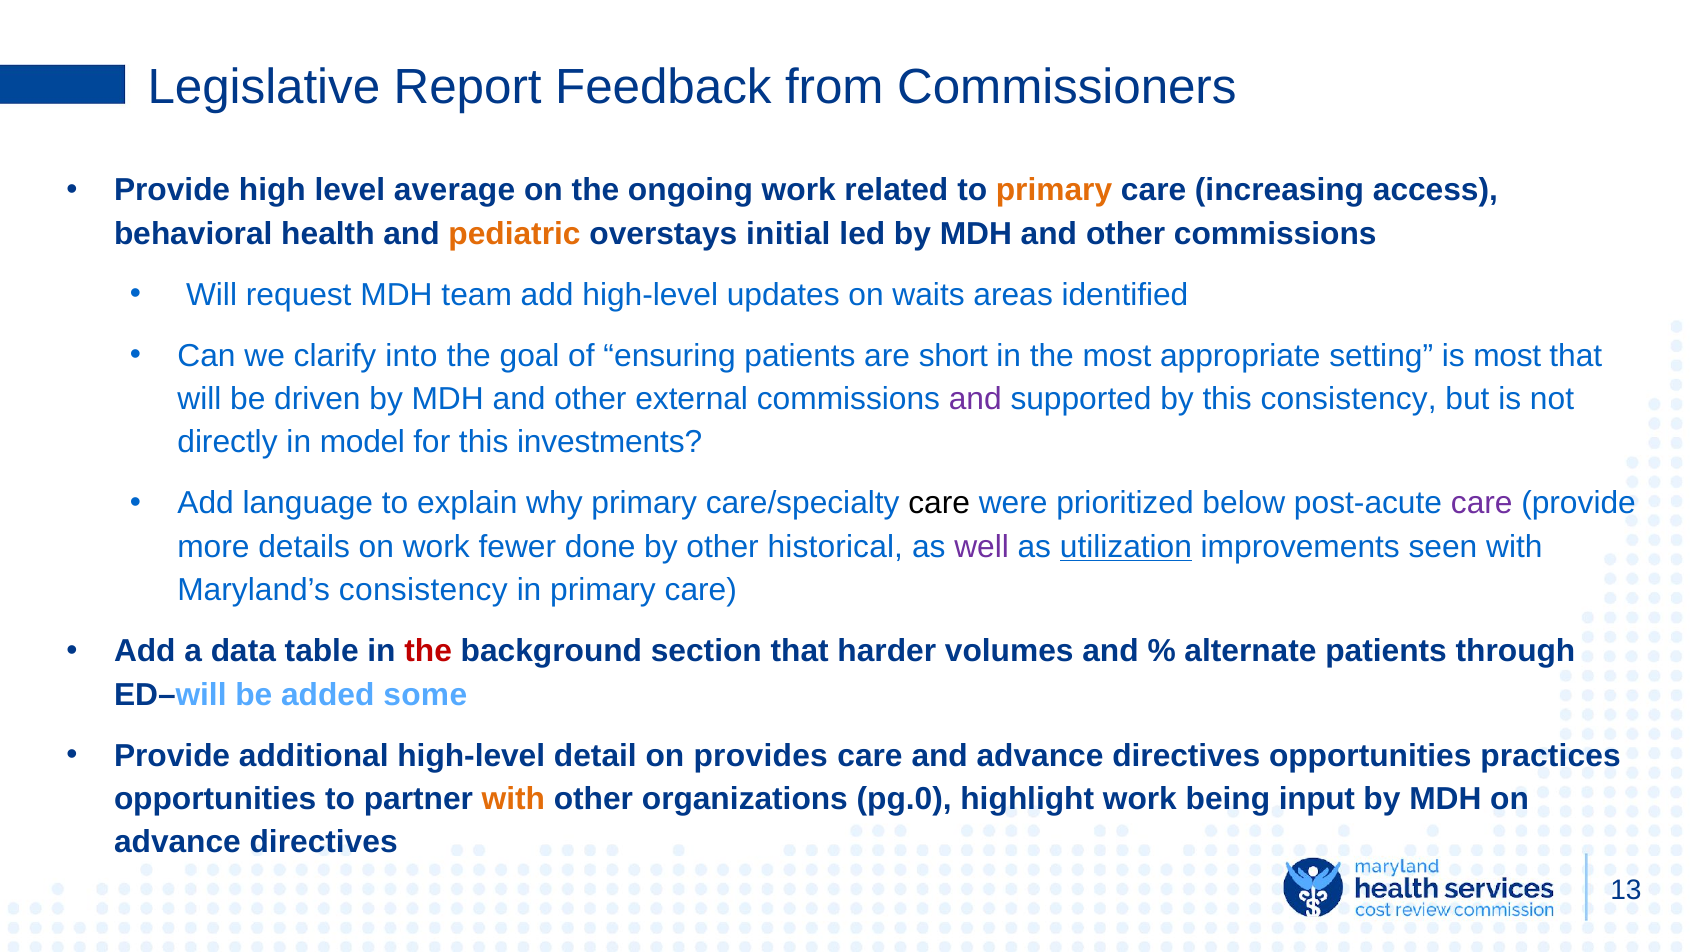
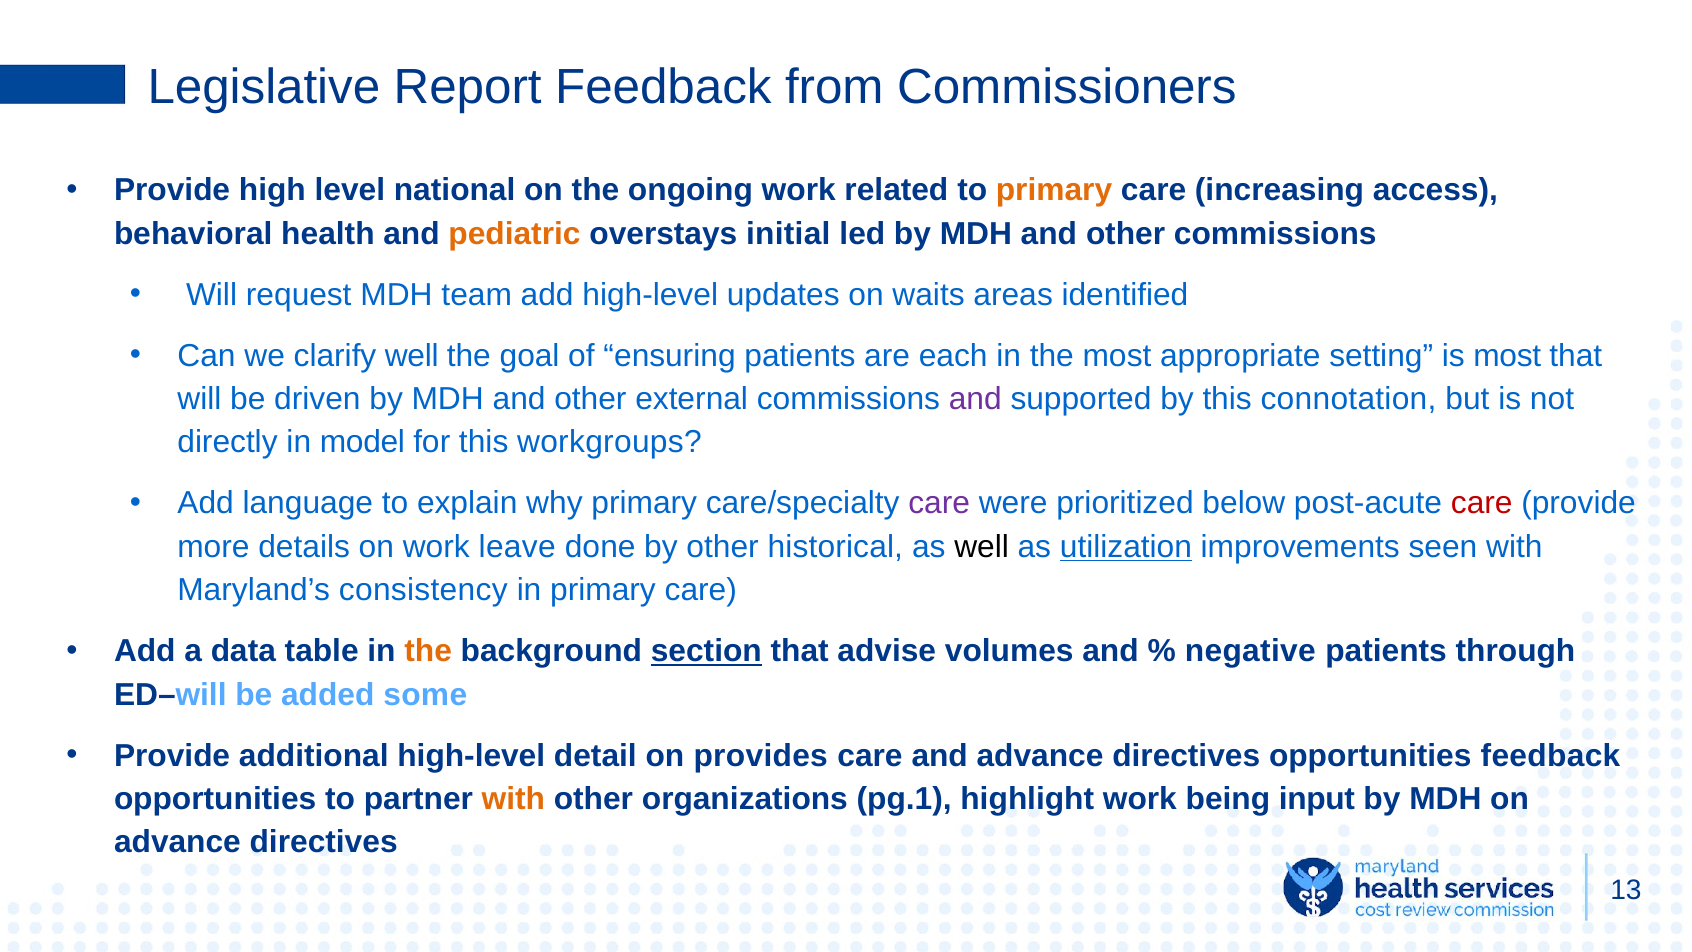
average: average -> national
clarify into: into -> well
short: short -> each
this consistency: consistency -> connotation
investments: investments -> workgroups
care at (939, 503) colour: black -> purple
care at (1482, 503) colour: purple -> red
fewer: fewer -> leave
well at (982, 547) colour: purple -> black
the at (428, 651) colour: red -> orange
section underline: none -> present
harder: harder -> advise
alternate: alternate -> negative
opportunities practices: practices -> feedback
pg.0: pg.0 -> pg.1
